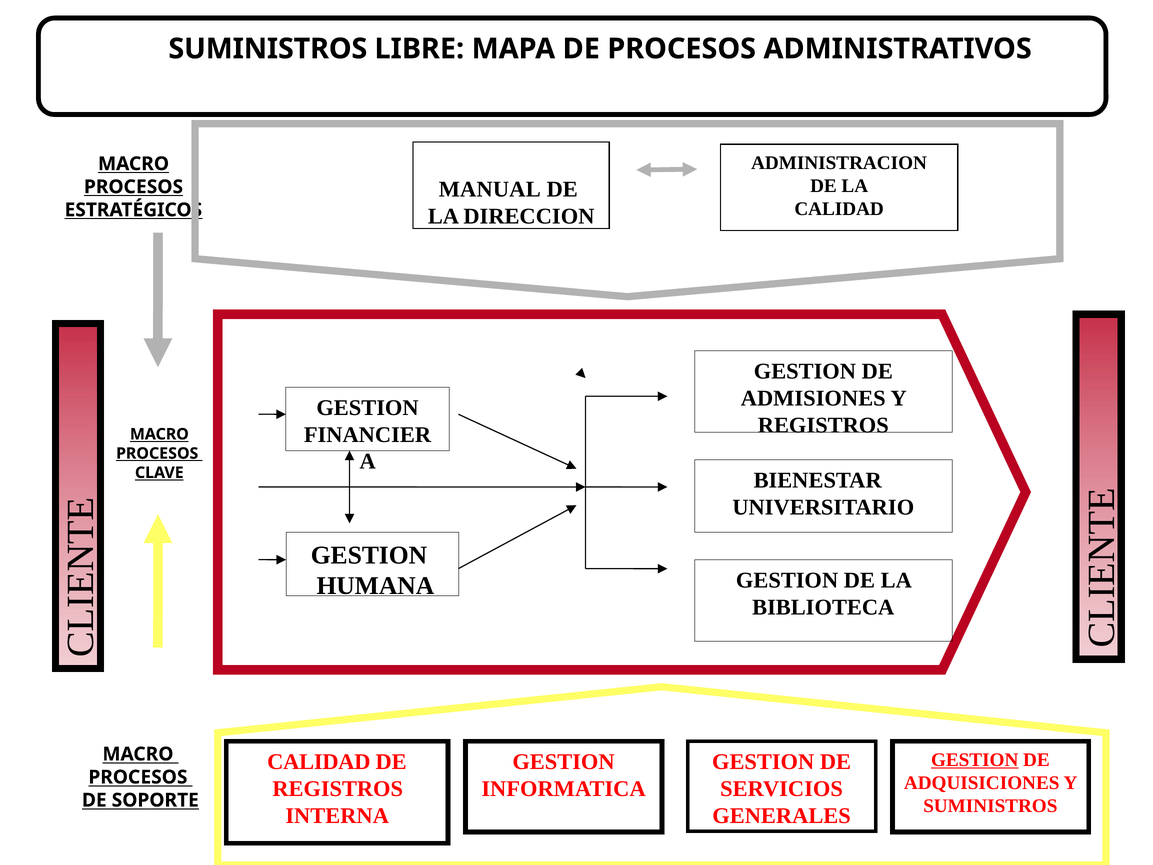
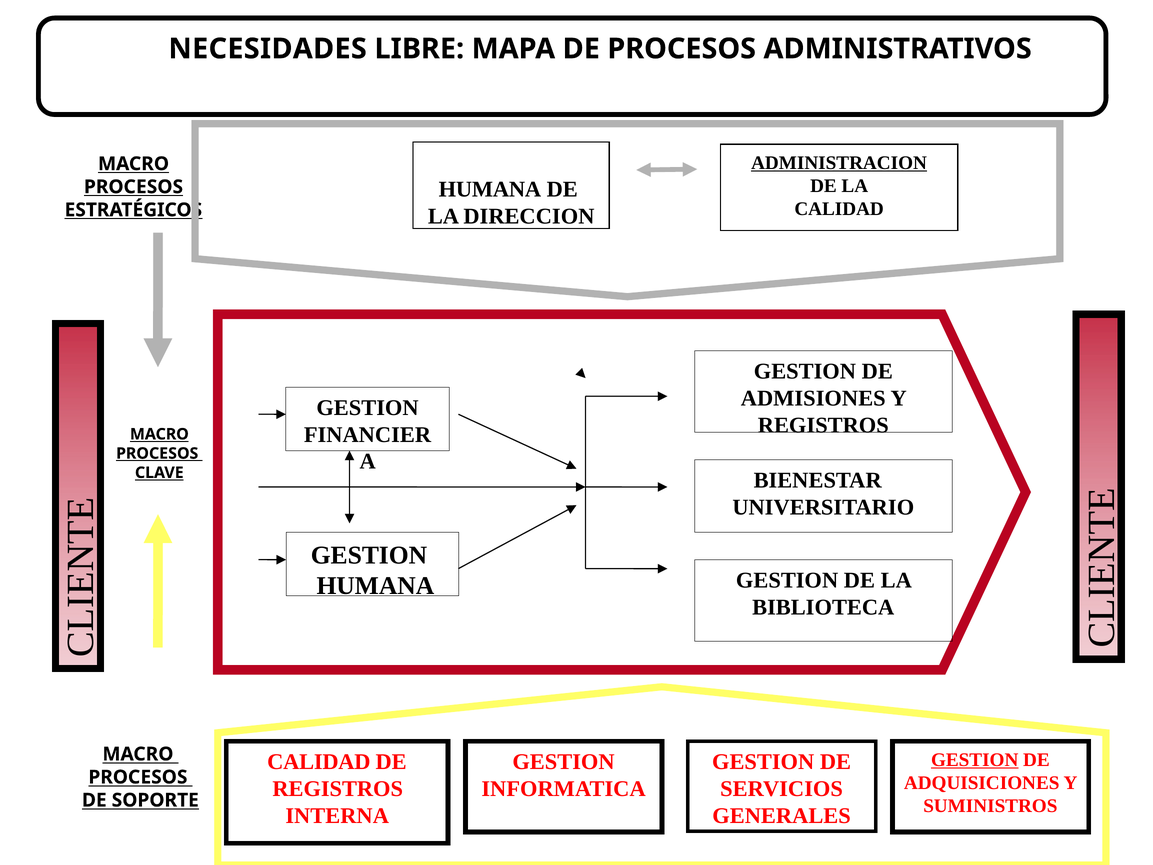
SUMINISTROS at (268, 49): SUMINISTROS -> NECESIDADES
ADMINISTRACION underline: none -> present
MANUAL at (490, 190): MANUAL -> HUMANA
